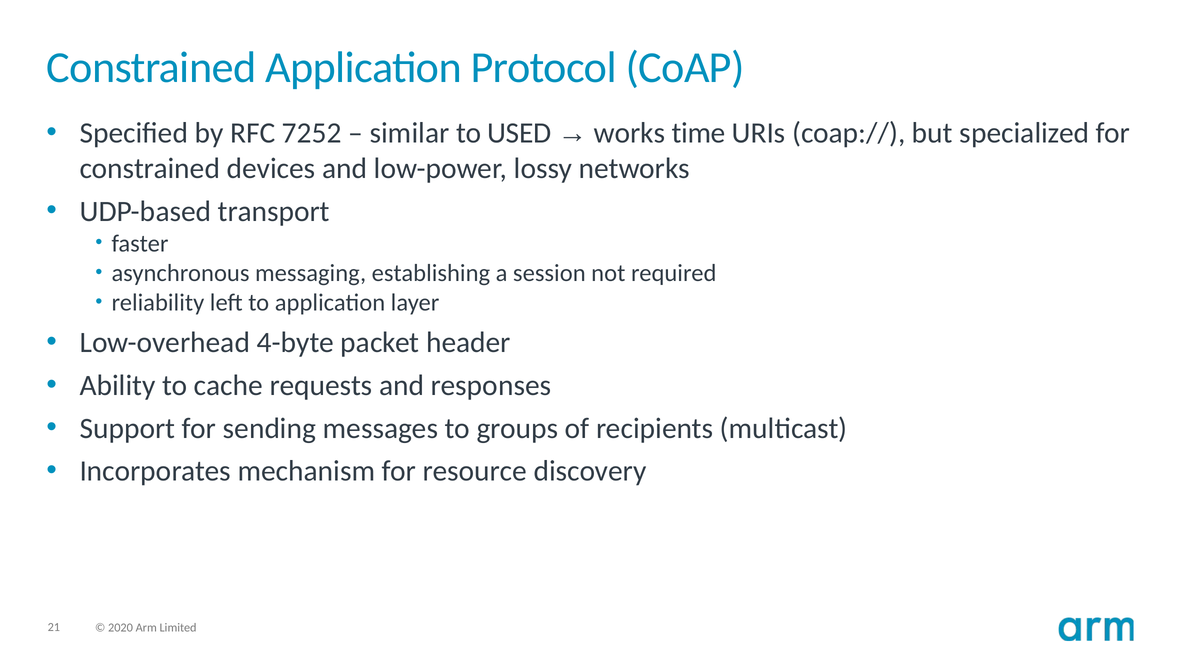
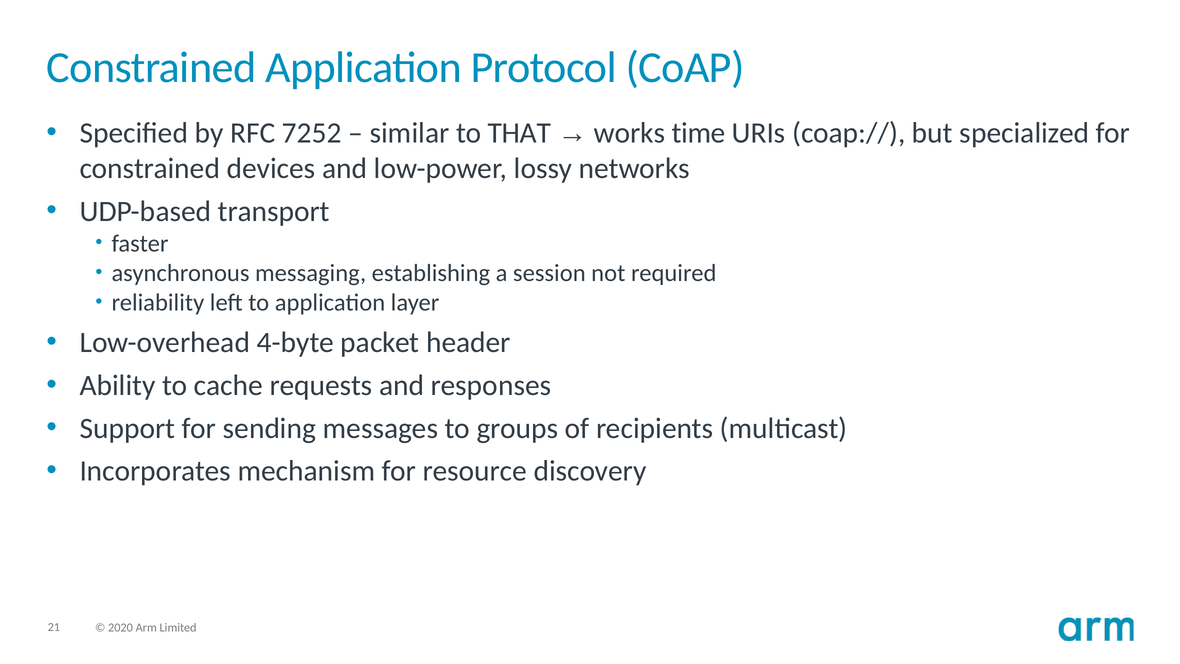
USED: USED -> THAT
